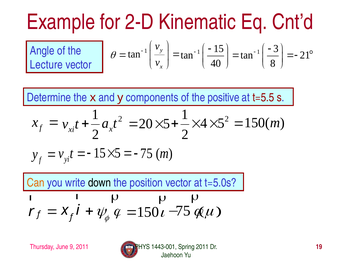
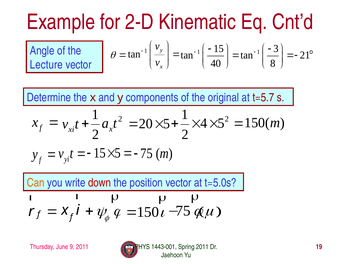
positive: positive -> original
t=5.5: t=5.5 -> t=5.7
down colour: black -> red
